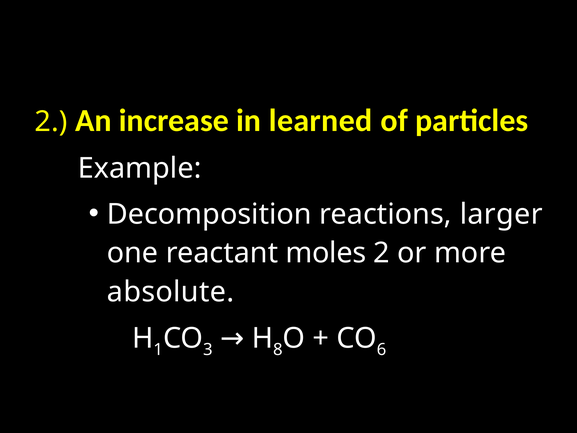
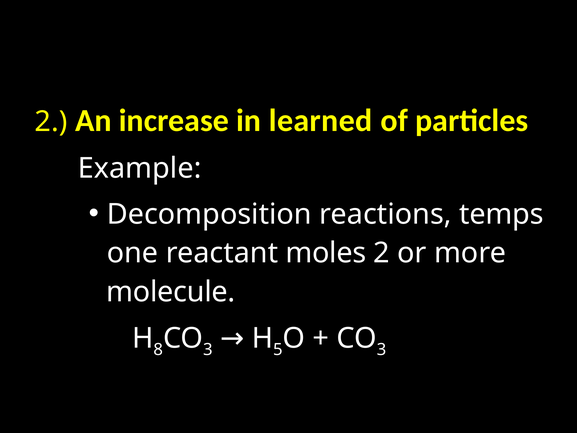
larger: larger -> temps
absolute: absolute -> molecule
8: 8 -> 5
6 at (382, 349): 6 -> 3
1: 1 -> 8
